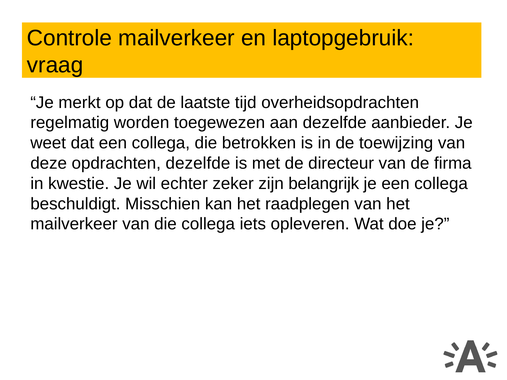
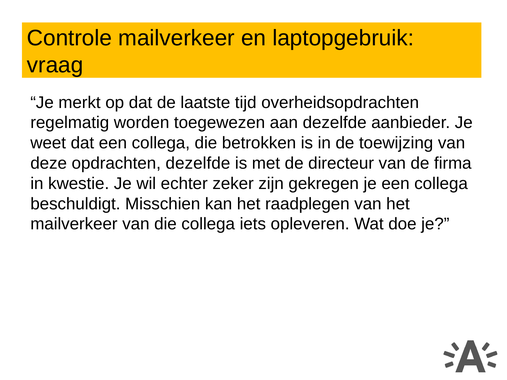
belangrijk: belangrijk -> gekregen
